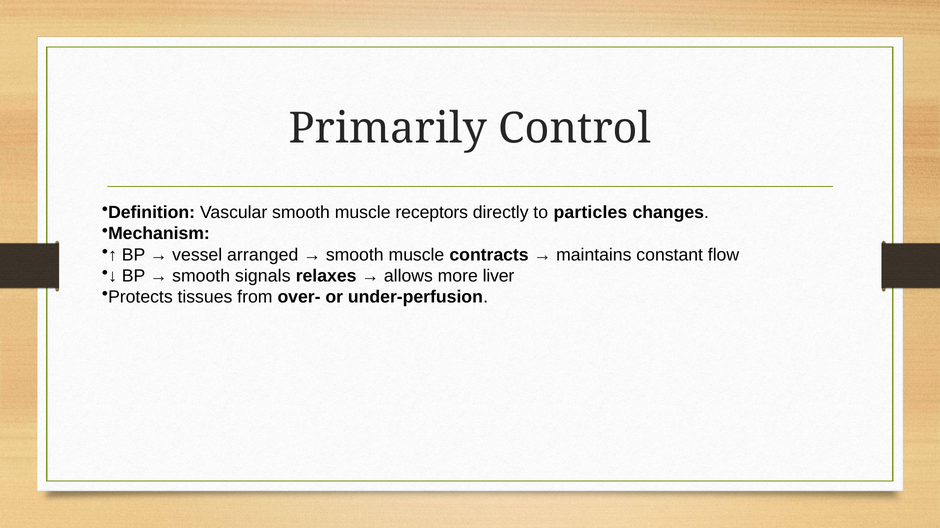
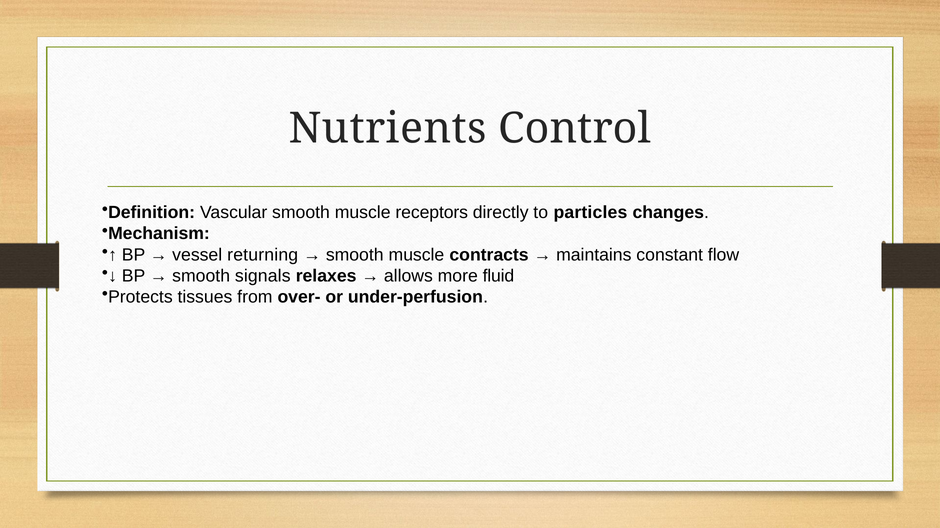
Primarily: Primarily -> Nutrients
arranged: arranged -> returning
liver: liver -> fluid
